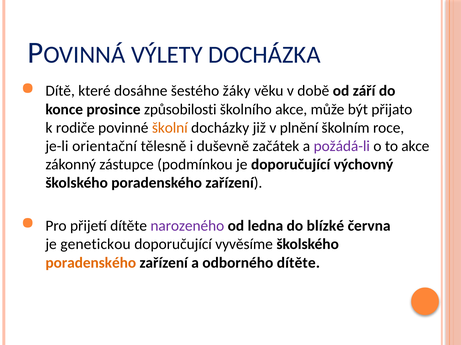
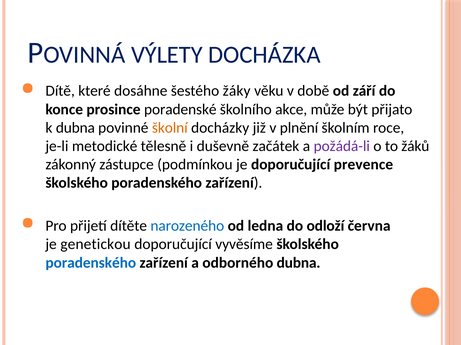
způsobilosti: způsobilosti -> poradenské
k rodiče: rodiče -> dubna
orientační: orientační -> metodické
to akce: akce -> žáků
výchovný: výchovný -> prevence
narozeného colour: purple -> blue
blízké: blízké -> odloží
poradenského at (91, 263) colour: orange -> blue
odborného dítěte: dítěte -> dubna
